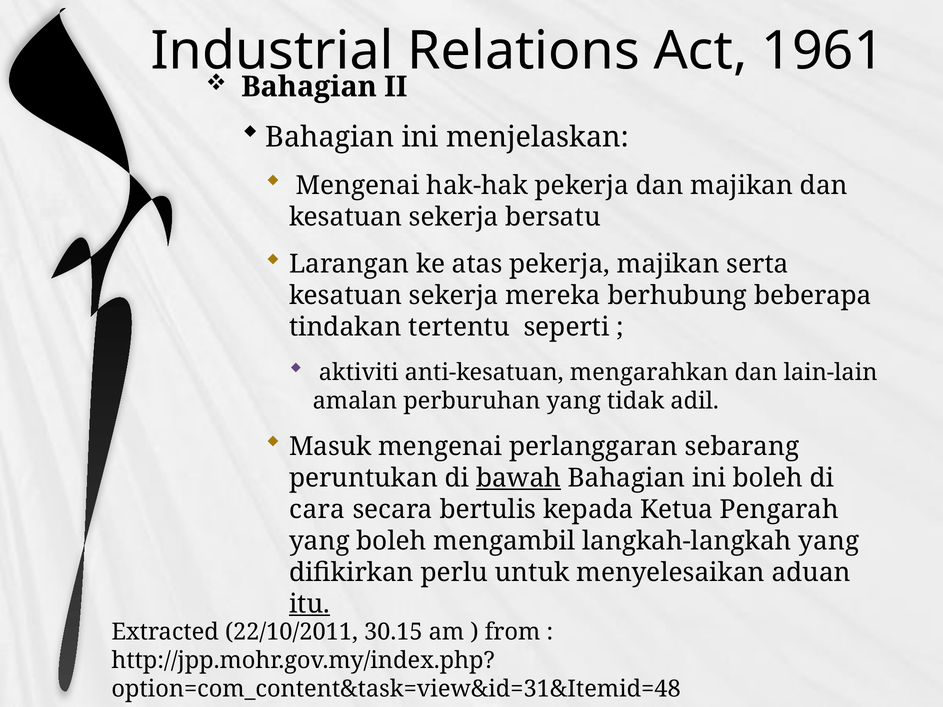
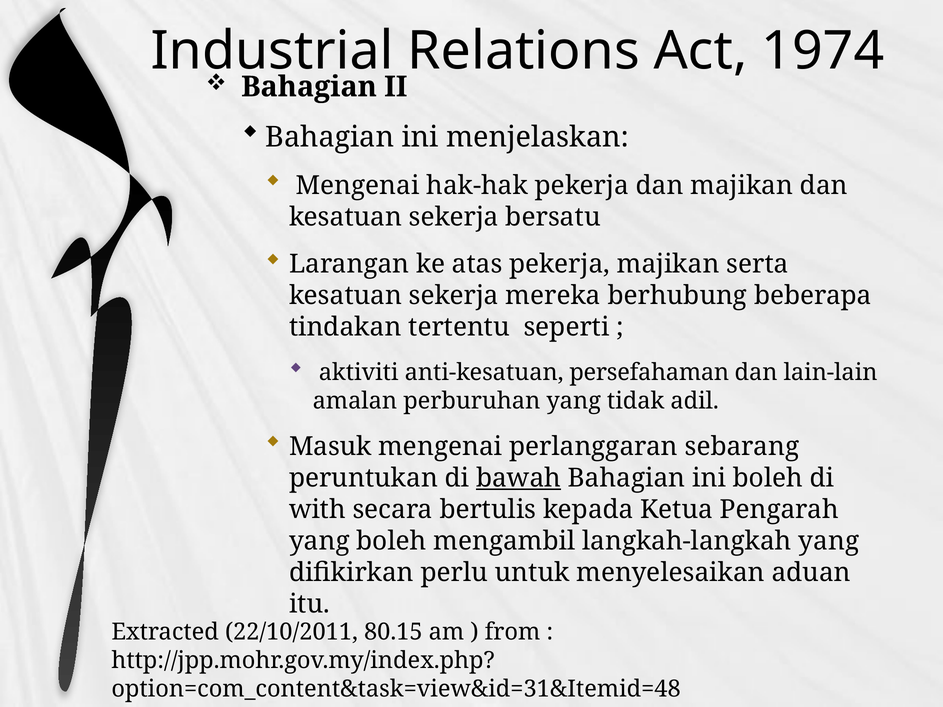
1961: 1961 -> 1974
mengarahkan: mengarahkan -> persefahaman
cara: cara -> with
itu underline: present -> none
30.15: 30.15 -> 80.15
